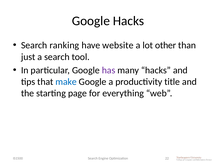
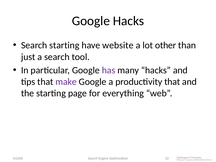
Search ranking: ranking -> starting
make colour: blue -> purple
productivity title: title -> that
